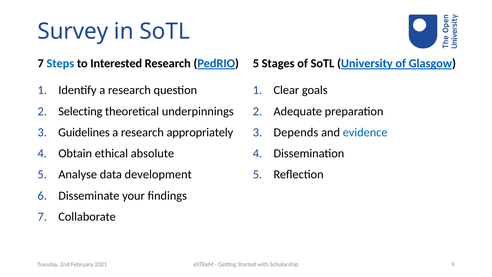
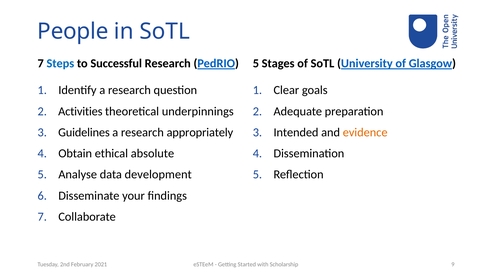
Survey: Survey -> People
Interested: Interested -> Successful
Selecting: Selecting -> Activities
Depends: Depends -> Intended
evidence colour: blue -> orange
